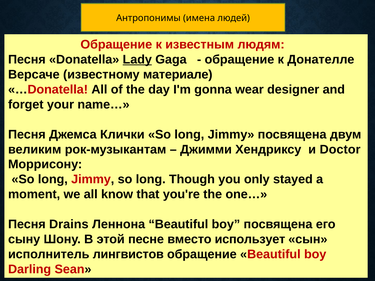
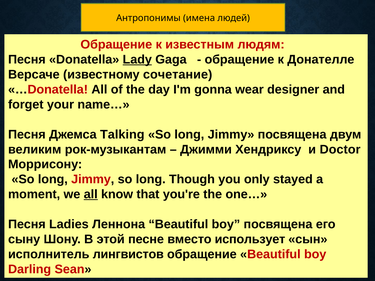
материале: материале -> сочетание
Клички: Клички -> Talking
all at (91, 195) underline: none -> present
Drains: Drains -> Ladies
